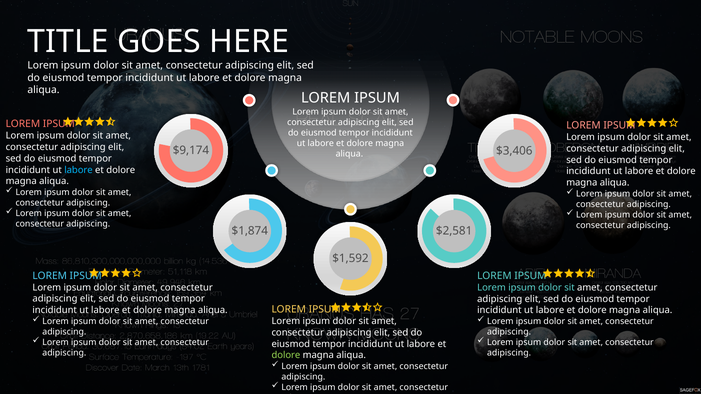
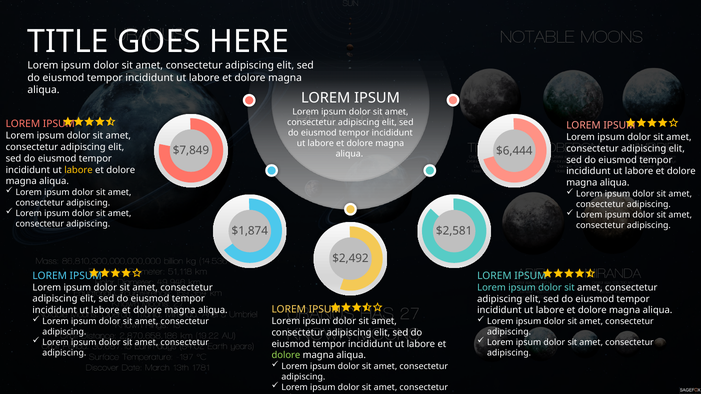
$9,174: $9,174 -> $7,849
$3,406: $3,406 -> $6,444
labore at (79, 170) colour: light blue -> yellow
$1,592: $1,592 -> $2,492
